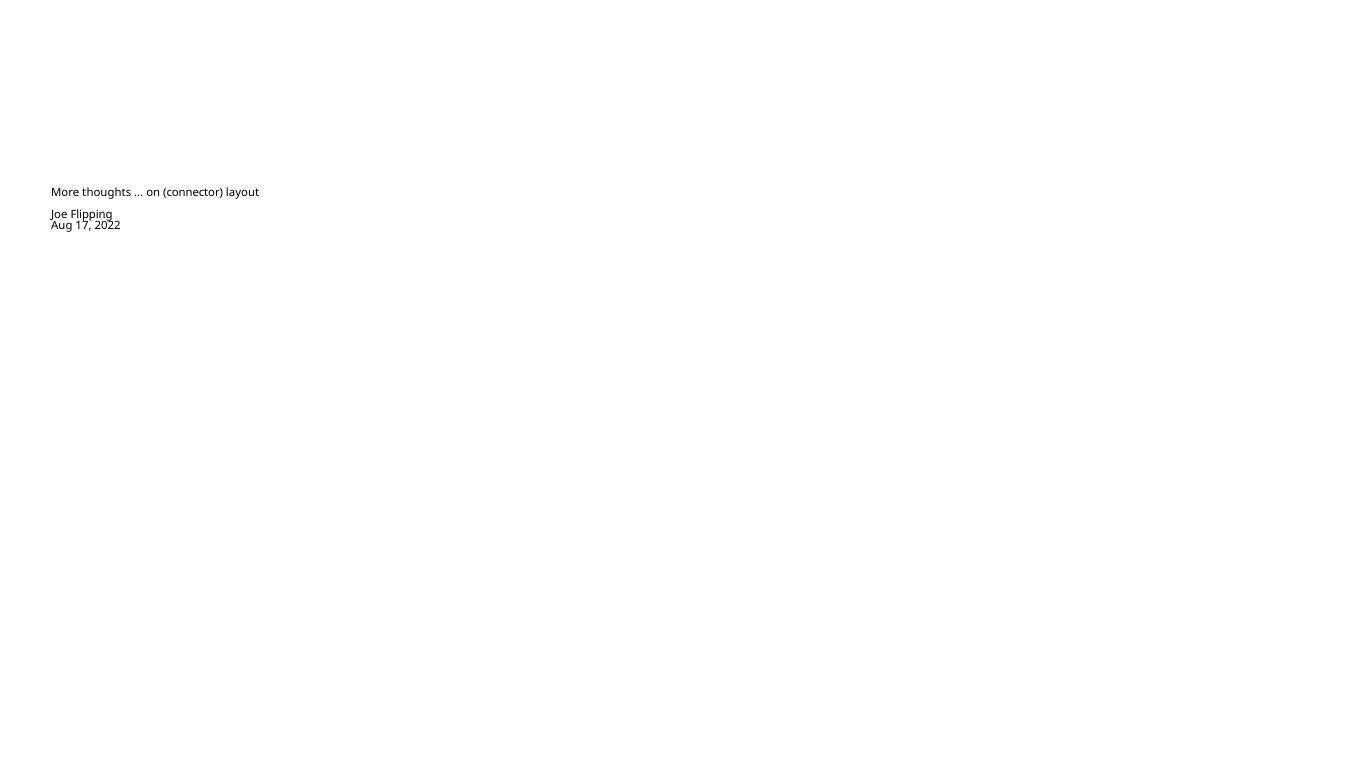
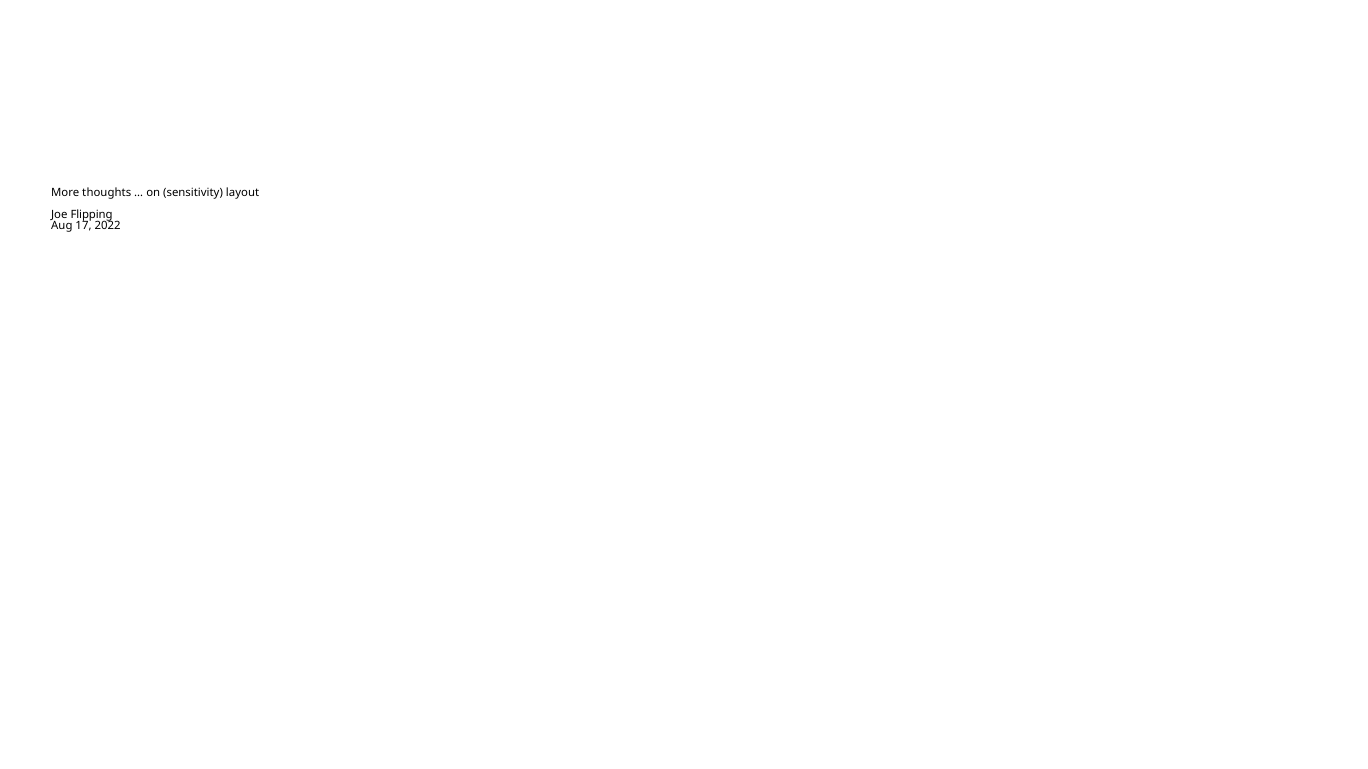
connector: connector -> sensitivity
